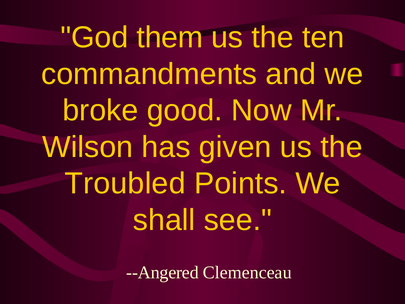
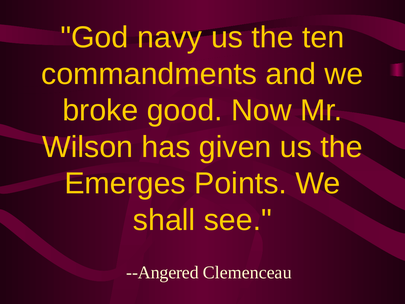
them: them -> navy
Troubled: Troubled -> Emerges
